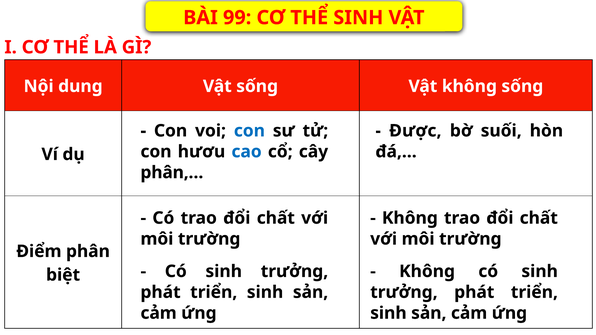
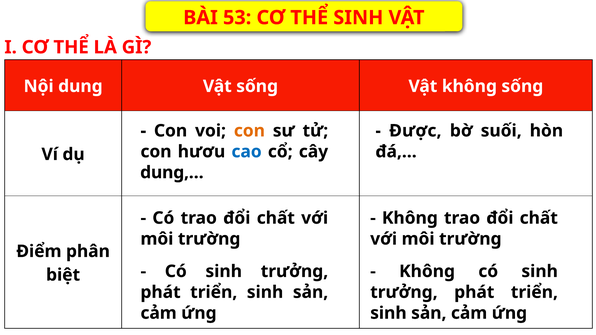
99: 99 -> 53
con at (249, 131) colour: blue -> orange
phân,…: phân,… -> dung,…
